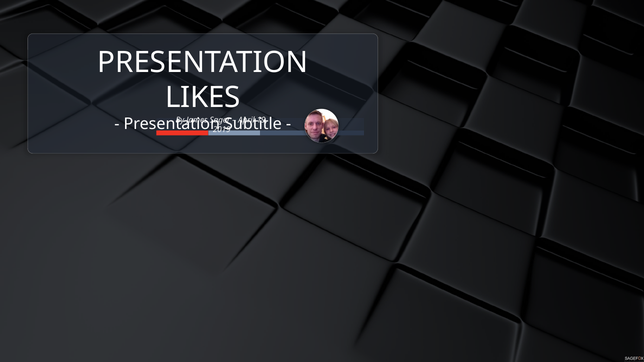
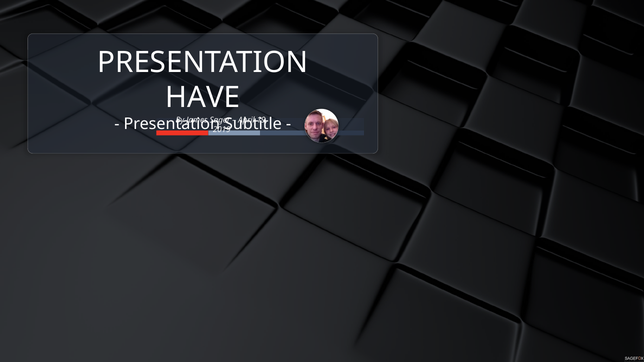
LIKES: LIKES -> HAVE
